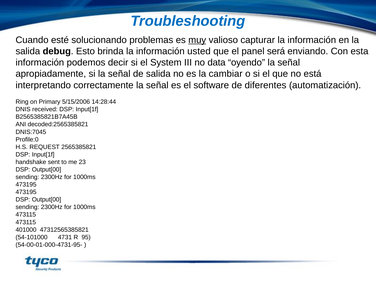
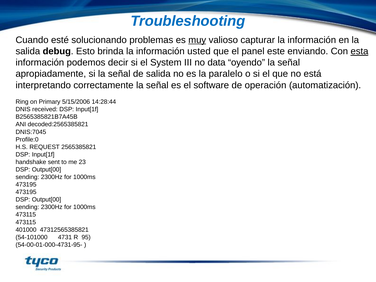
será: será -> este
esta underline: none -> present
cambiar: cambiar -> paralelo
diferentes: diferentes -> operación
